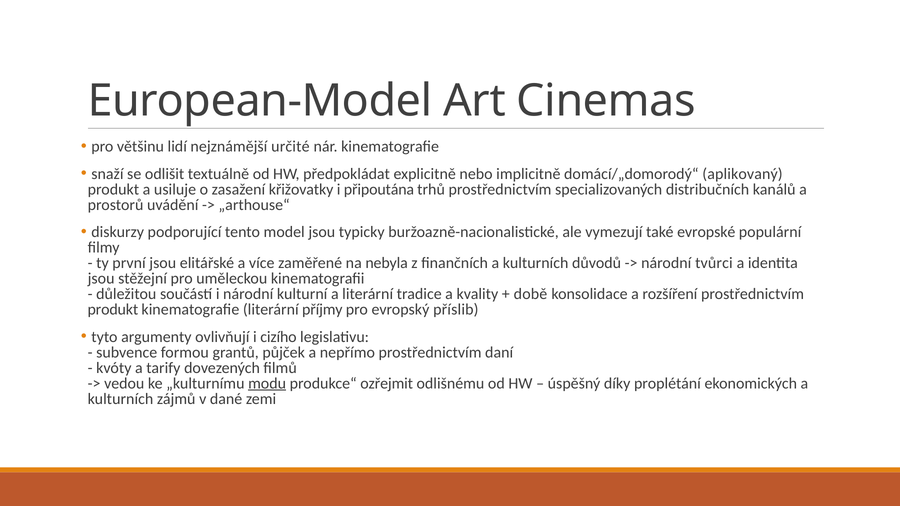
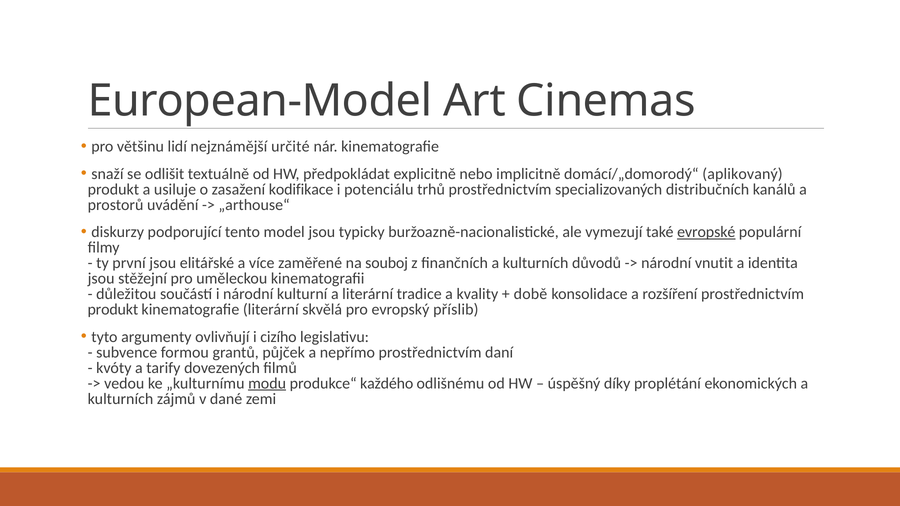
křižovatky: křižovatky -> kodifikace
připoutána: připoutána -> potenciálu
evropské underline: none -> present
nebyla: nebyla -> souboj
tvůrci: tvůrci -> vnutit
příjmy: příjmy -> skvělá
ozřejmit: ozřejmit -> každého
